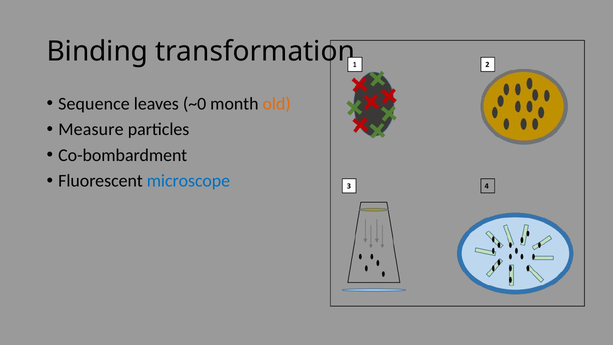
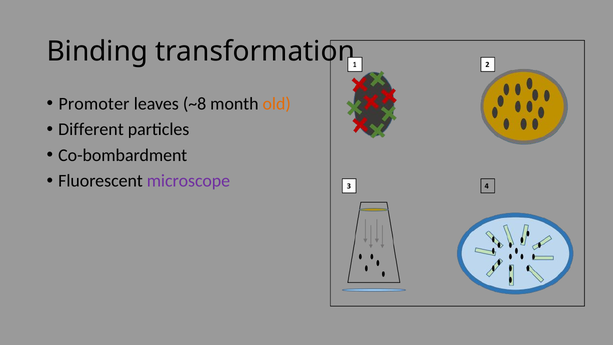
Sequence: Sequence -> Promoter
~0: ~0 -> ~8
Measure: Measure -> Different
microscope colour: blue -> purple
